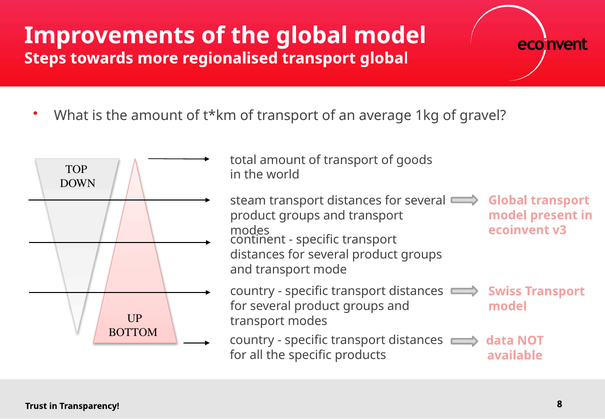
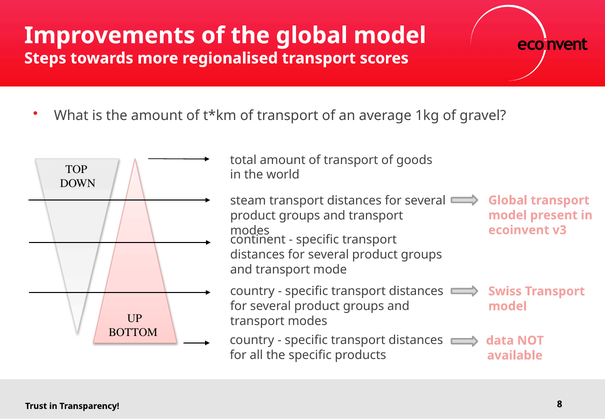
transport global: global -> scores
